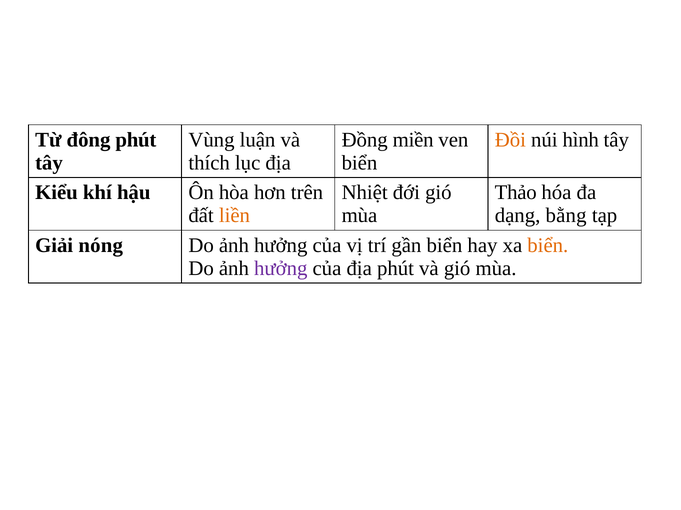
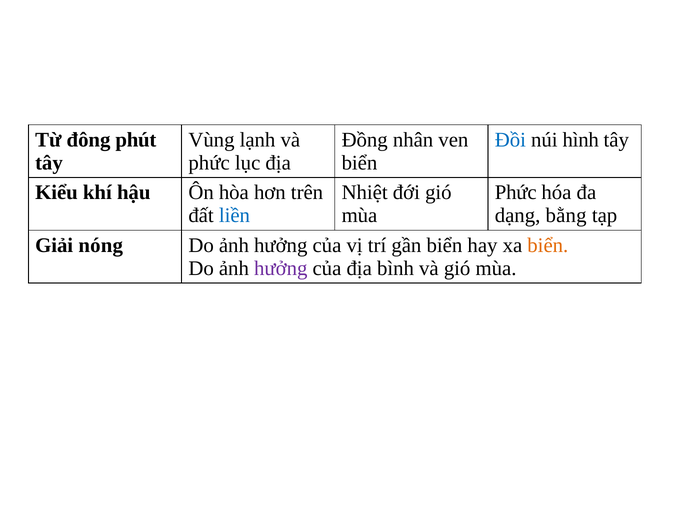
luận: luận -> lạnh
miền: miền -> nhân
Đồi colour: orange -> blue
thích at (209, 163): thích -> phức
Thảo at (516, 193): Thảo -> Phức
liền colour: orange -> blue
địa phút: phút -> bình
